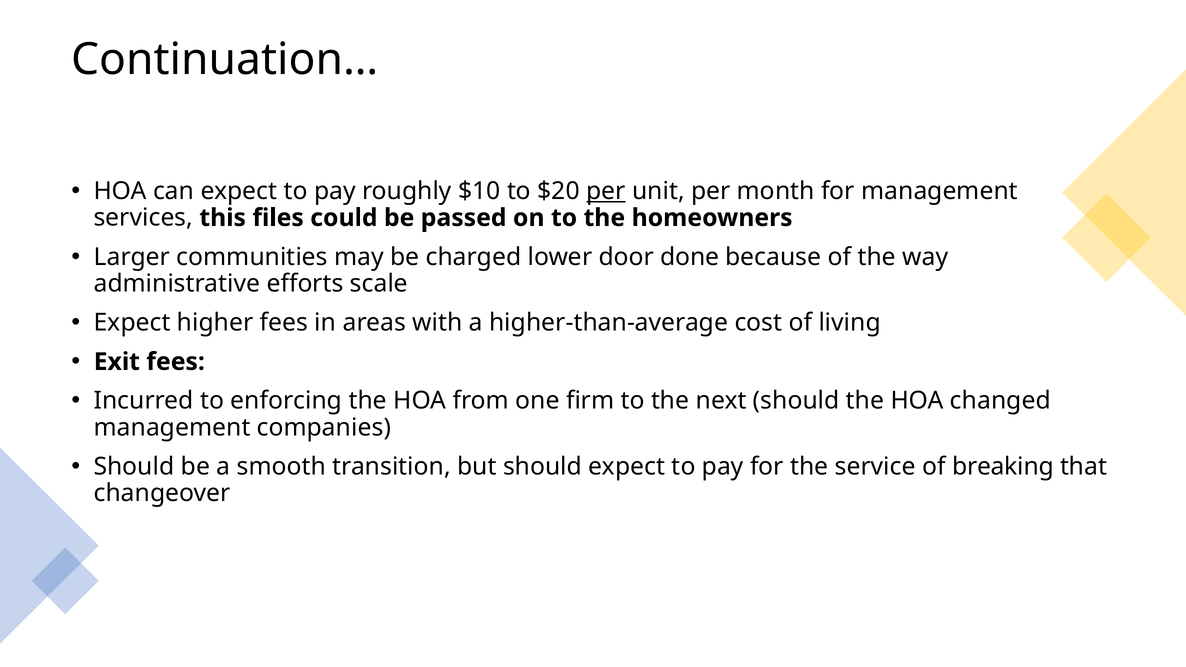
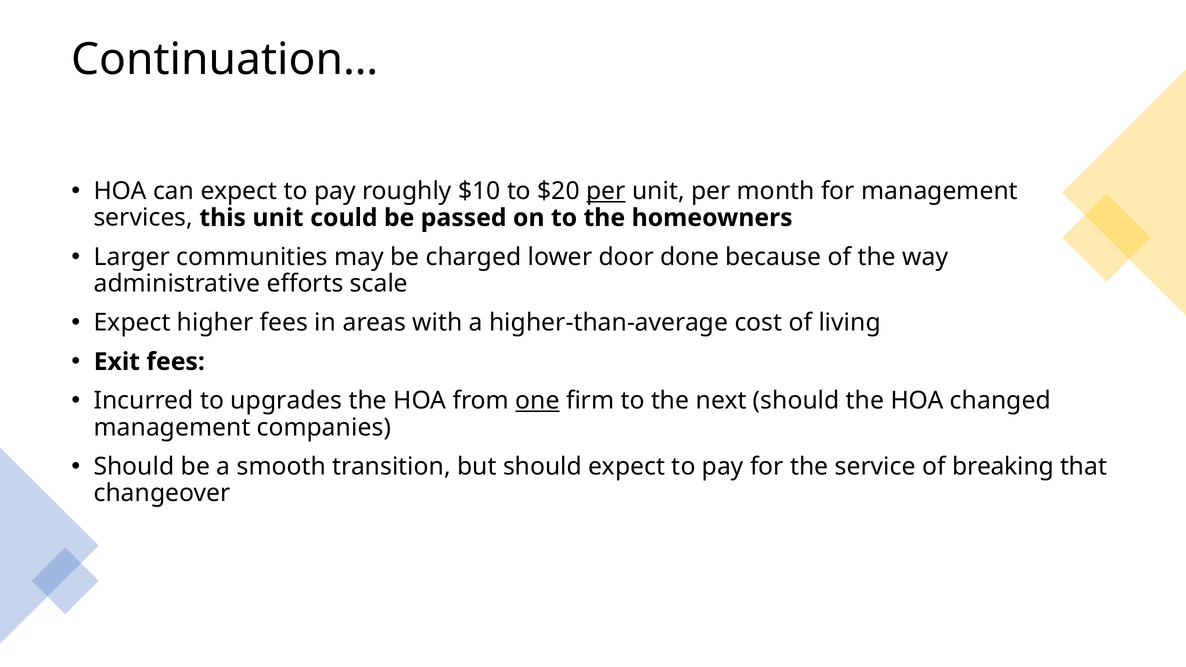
this files: files -> unit
enforcing: enforcing -> upgrades
one underline: none -> present
